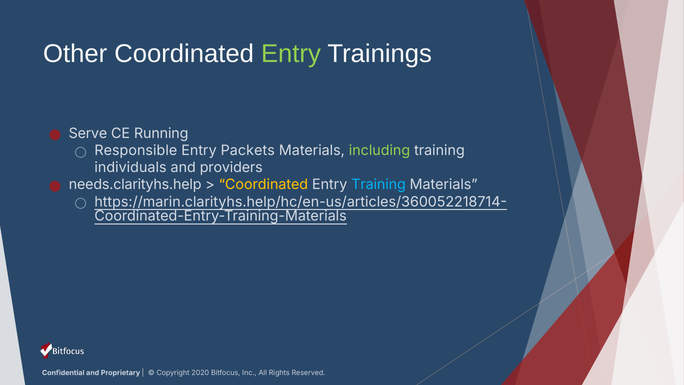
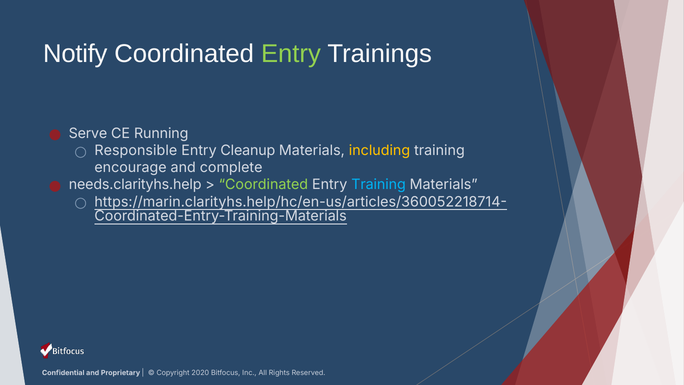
Other: Other -> Notify
Packets: Packets -> Cleanup
including colour: light green -> yellow
individuals: individuals -> encourage
providers: providers -> complete
Coordinated at (263, 185) colour: yellow -> light green
